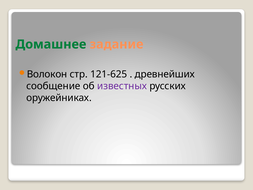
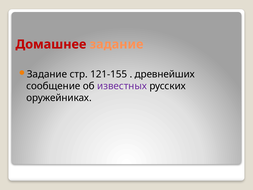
Домашнее colour: green -> red
Волокон at (47, 74): Волокон -> Задание
121-625: 121-625 -> 121-155
